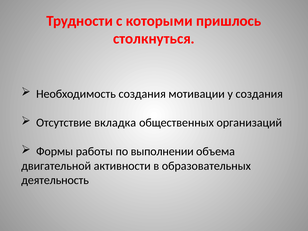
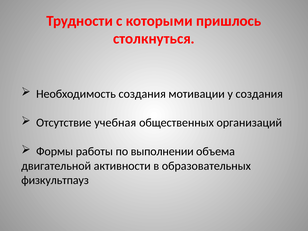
вкладка: вкладка -> учебная
деятельность: деятельность -> физкультпауз
